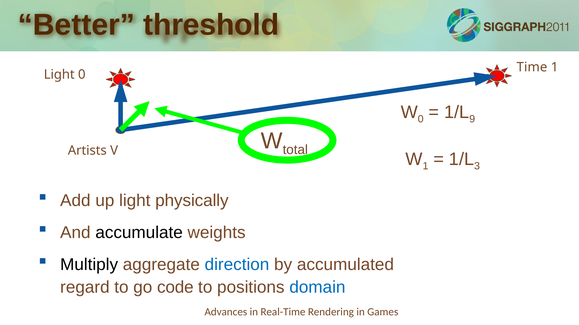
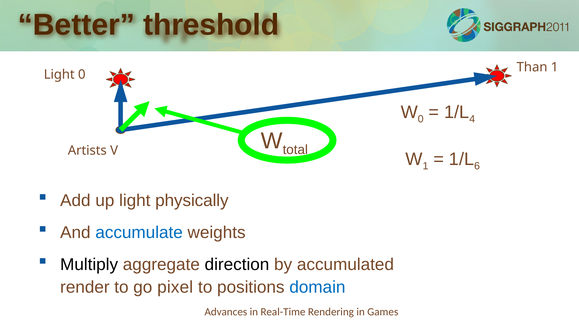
Time: Time -> Than
9: 9 -> 4
3: 3 -> 6
accumulate colour: black -> blue
direction colour: blue -> black
regard: regard -> render
code: code -> pixel
